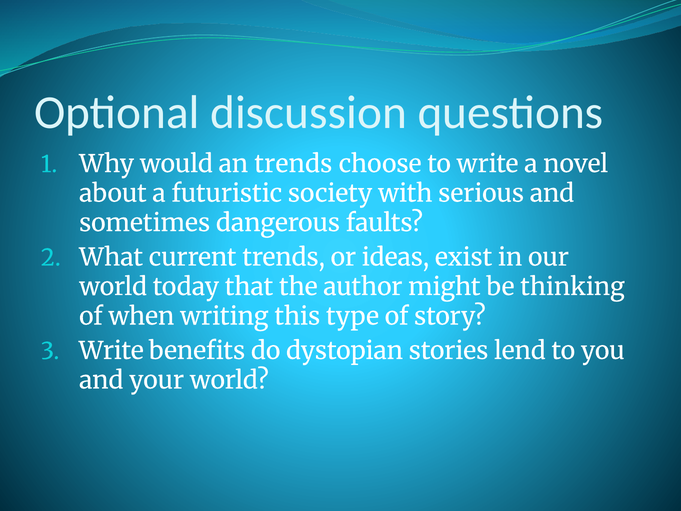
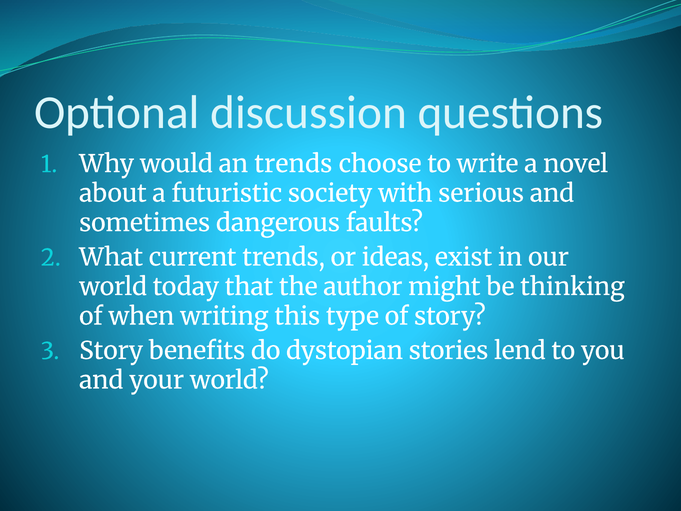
Write at (111, 351): Write -> Story
